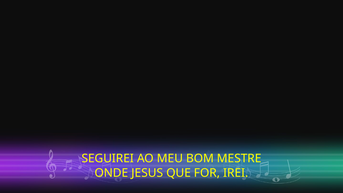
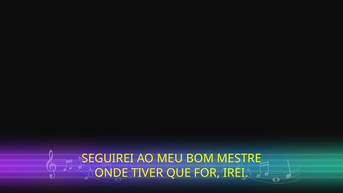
JESUS: JESUS -> TIVER
